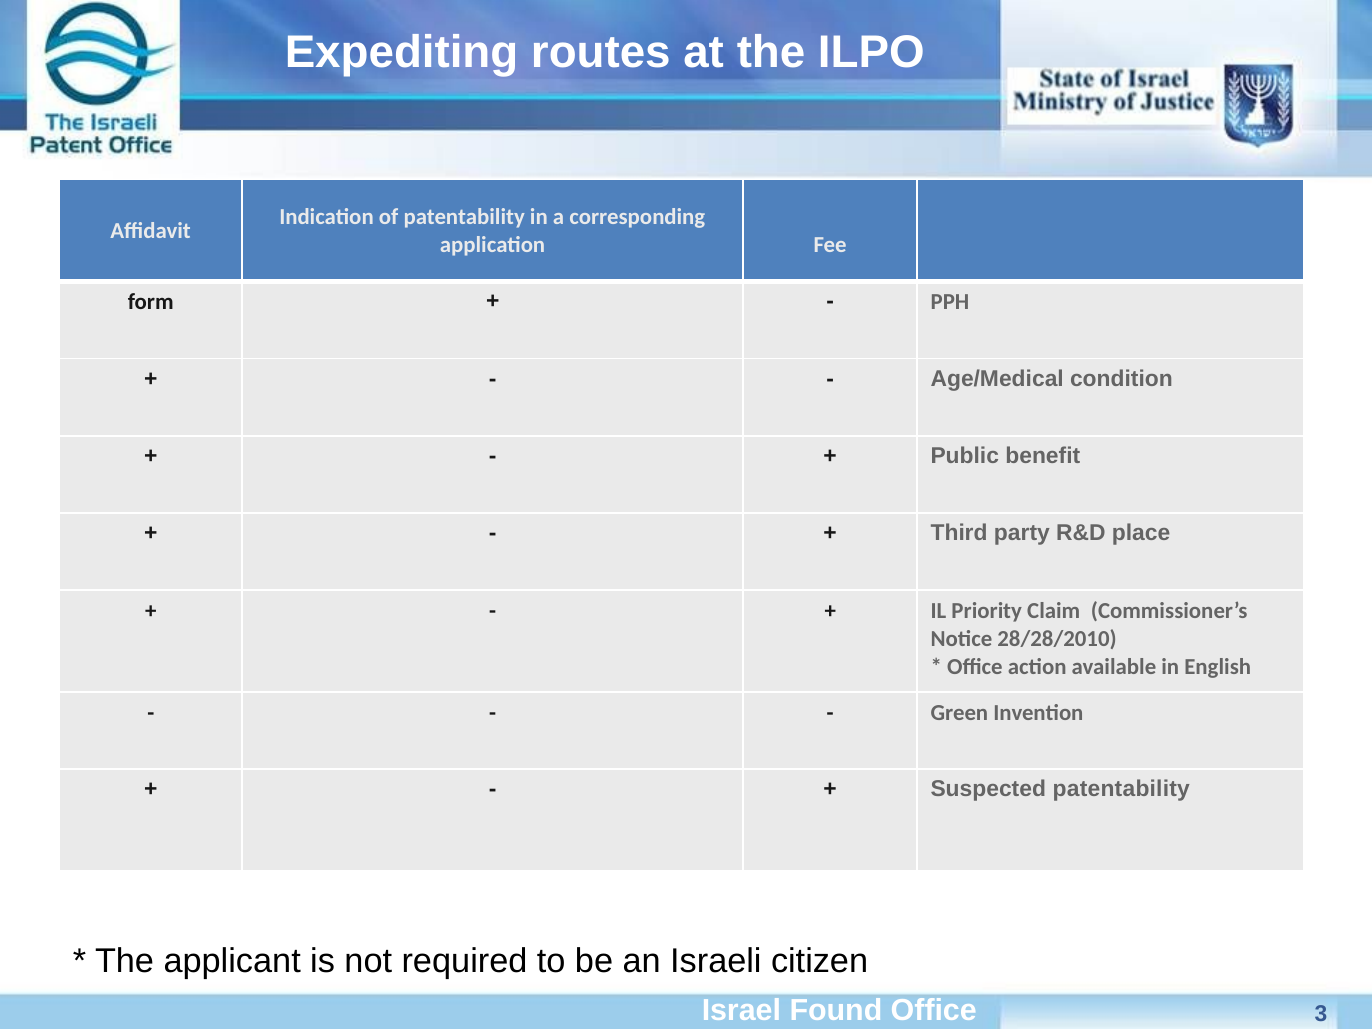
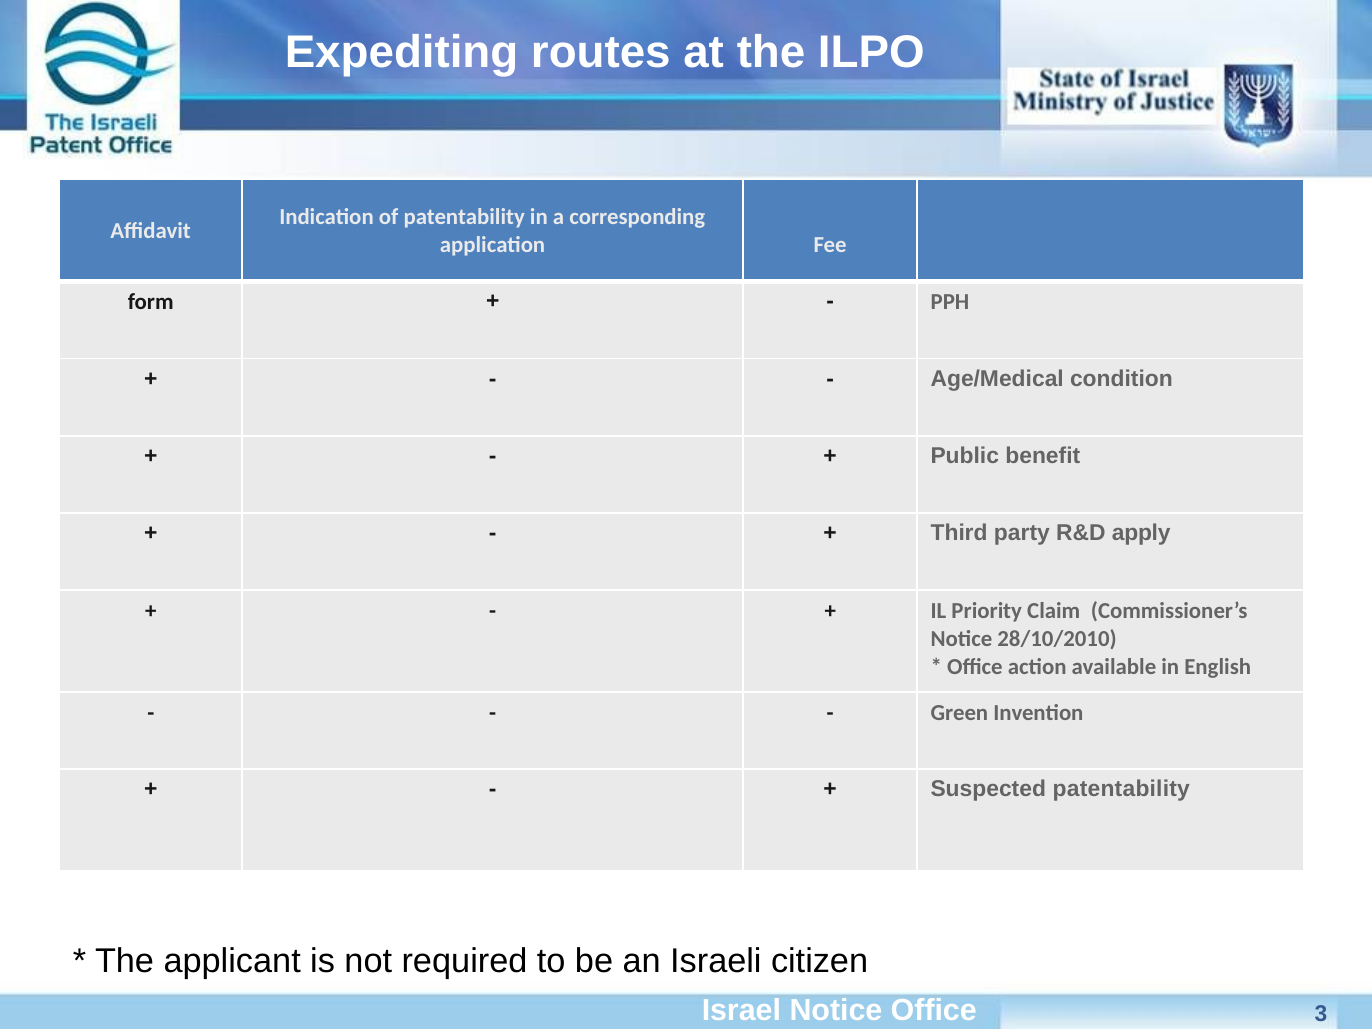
place: place -> apply
28/28/2010: 28/28/2010 -> 28/10/2010
Israel Found: Found -> Notice
